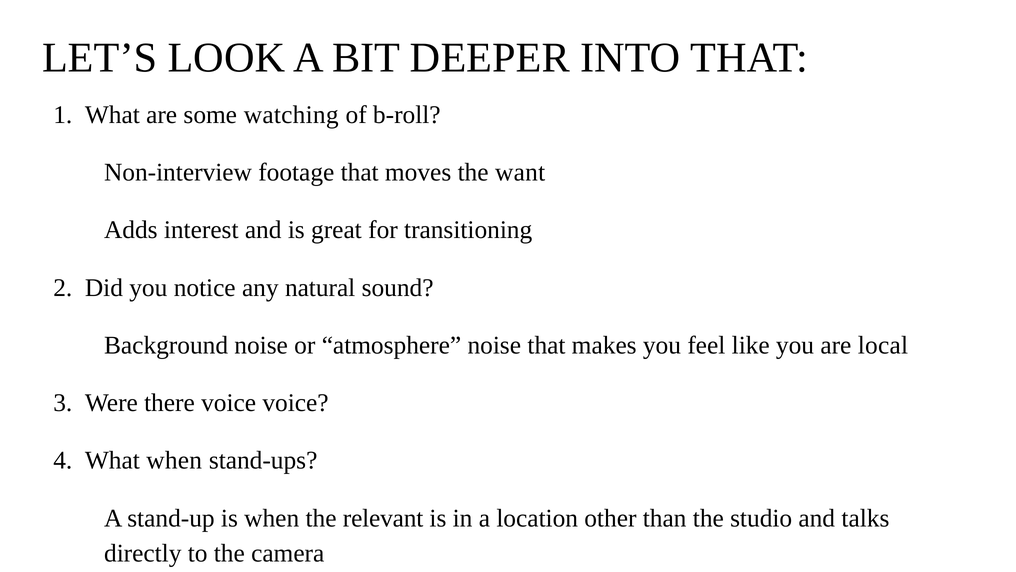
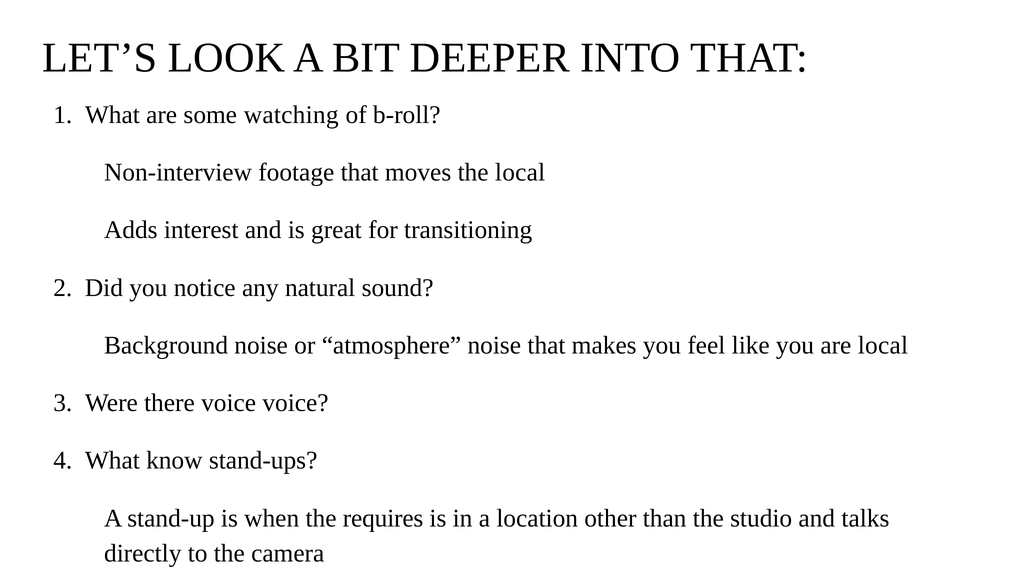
the want: want -> local
What when: when -> know
relevant: relevant -> requires
